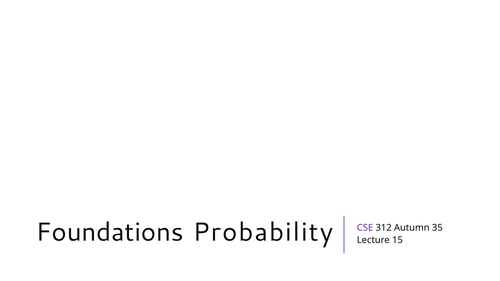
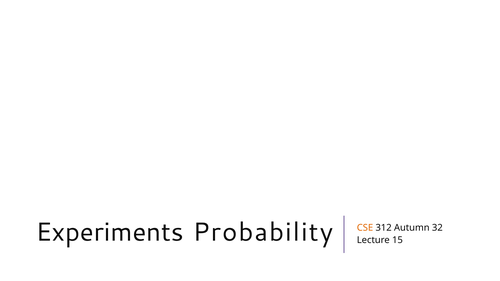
Foundations: Foundations -> Experiments
CSE colour: purple -> orange
35: 35 -> 32
